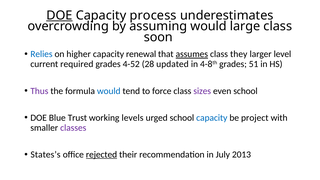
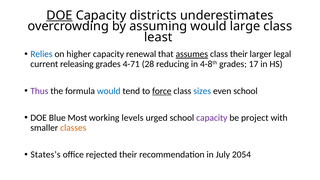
process: process -> districts
soon: soon -> least
class they: they -> their
level: level -> legal
required: required -> releasing
4-52: 4-52 -> 4-71
updated: updated -> reducing
51: 51 -> 17
force underline: none -> present
sizes colour: purple -> blue
Trust: Trust -> Most
capacity at (212, 118) colour: blue -> purple
classes colour: purple -> orange
rejected underline: present -> none
2013: 2013 -> 2054
